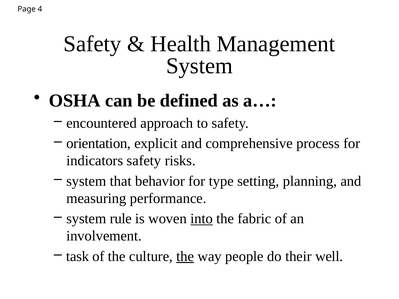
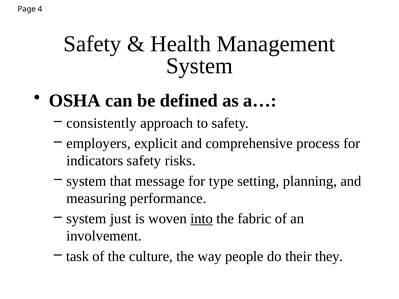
encountered: encountered -> consistently
orientation: orientation -> employers
behavior: behavior -> message
rule: rule -> just
the at (185, 257) underline: present -> none
well: well -> they
